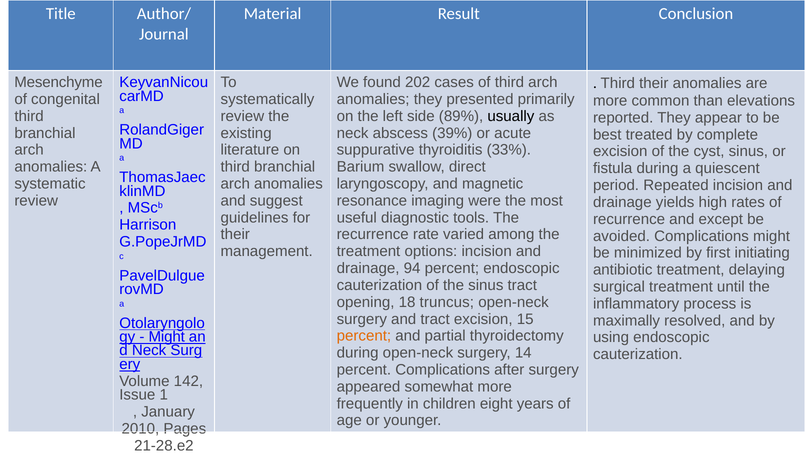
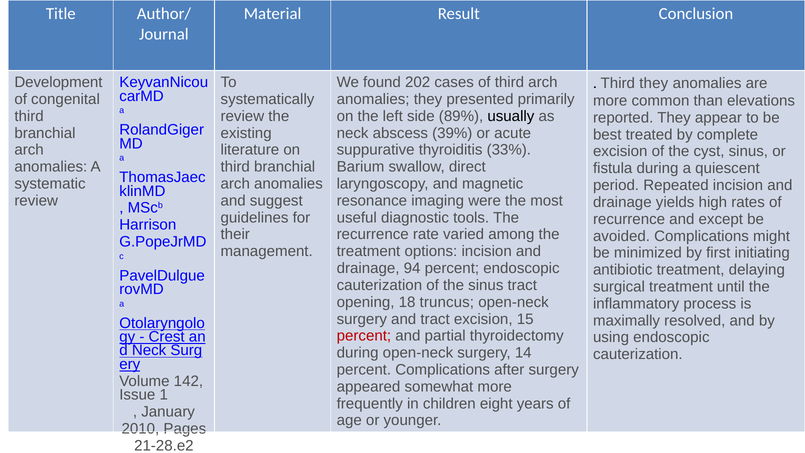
Mesenchyme: Mesenchyme -> Development
Third their: their -> they
percent at (364, 336) colour: orange -> red
Might at (167, 337): Might -> Crest
